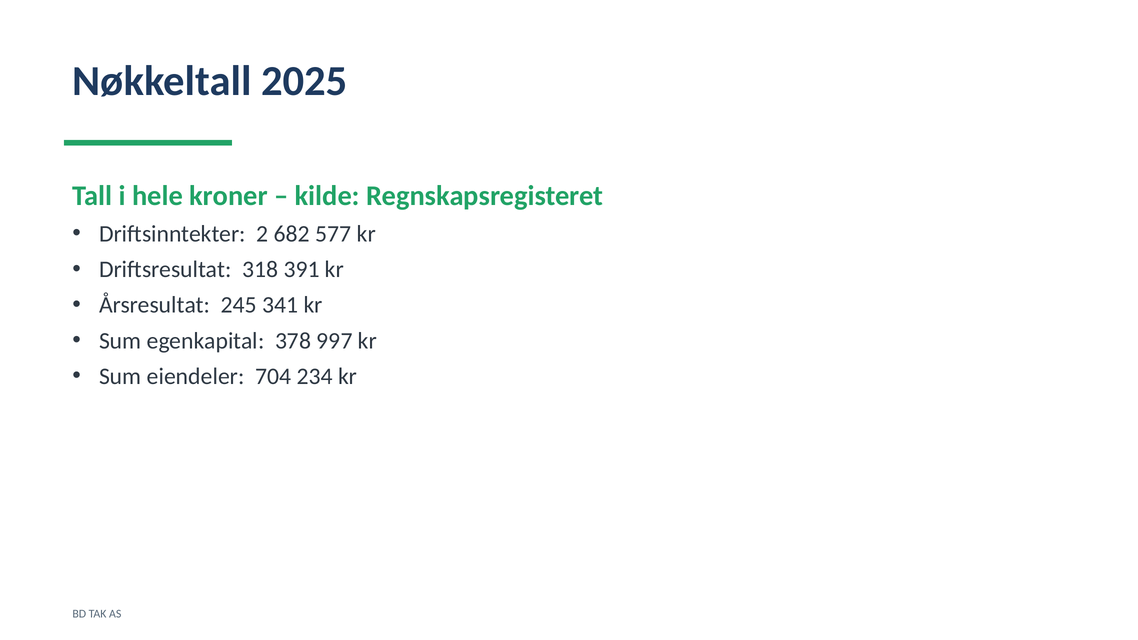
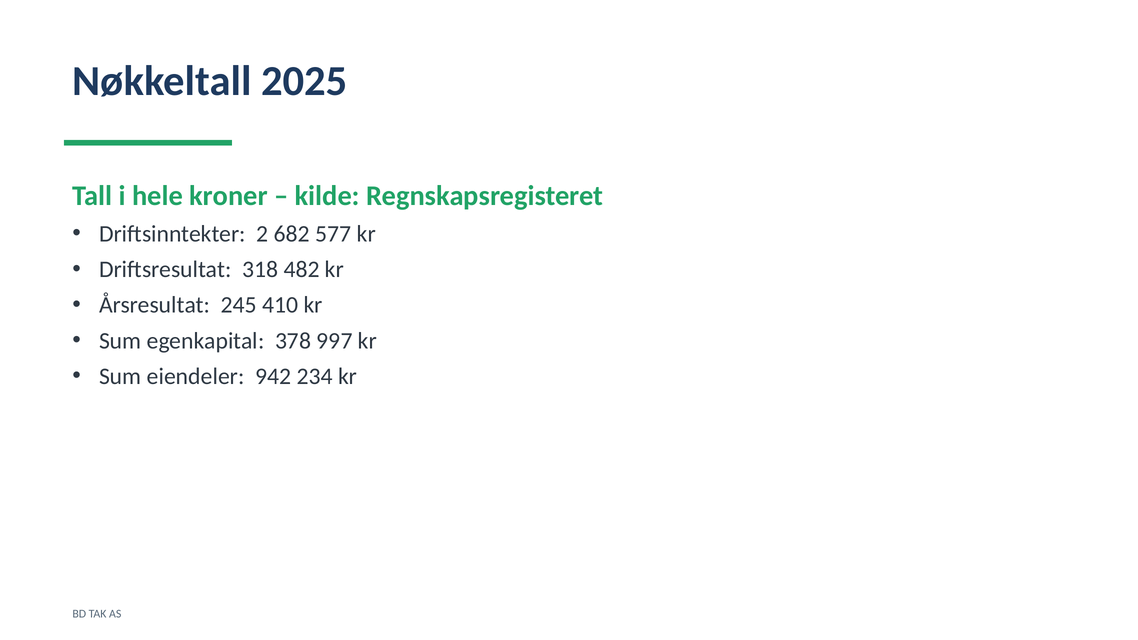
391: 391 -> 482
341: 341 -> 410
704: 704 -> 942
